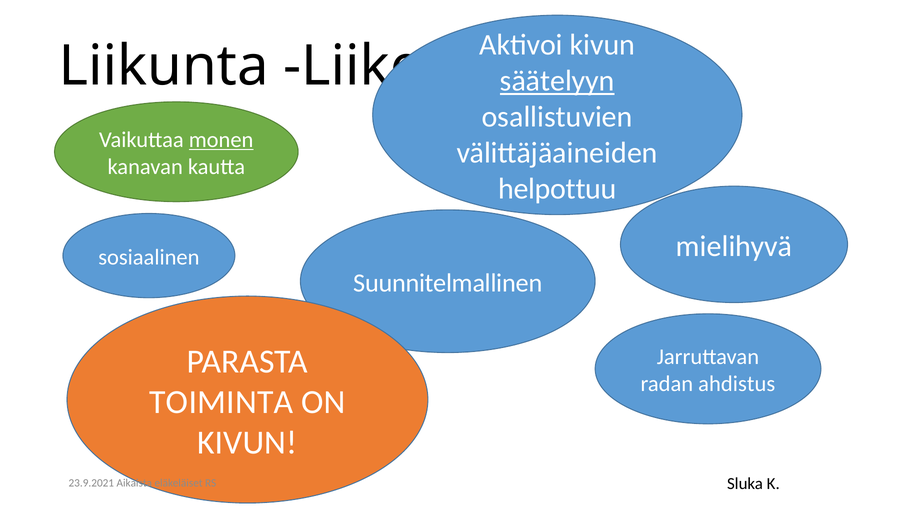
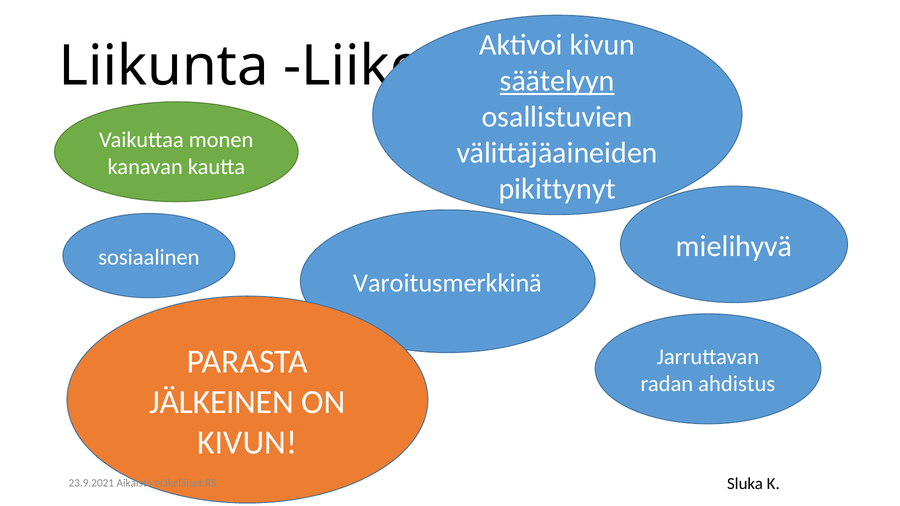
monen underline: present -> none
helpottuu: helpottuu -> pikittynyt
Suunnitelmallinen: Suunnitelmallinen -> Varoitusmerkkinä
TOIMINTA: TOIMINTA -> JÄLKEINEN
